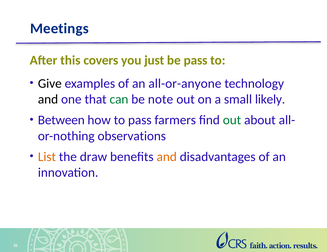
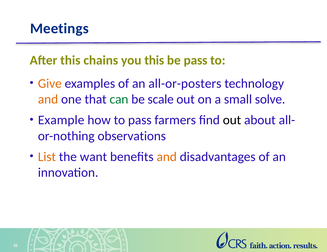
covers: covers -> chains
you just: just -> this
Give colour: black -> orange
all-or-anyone: all-or-anyone -> all-or-posters
and at (48, 100) colour: black -> orange
note: note -> scale
likely: likely -> solve
Between: Between -> Example
out at (232, 120) colour: green -> black
draw: draw -> want
